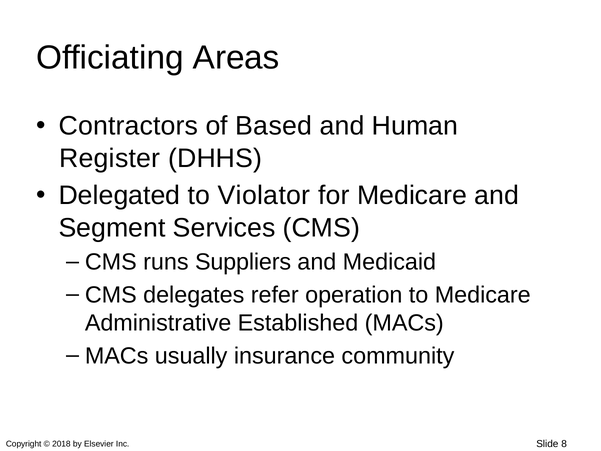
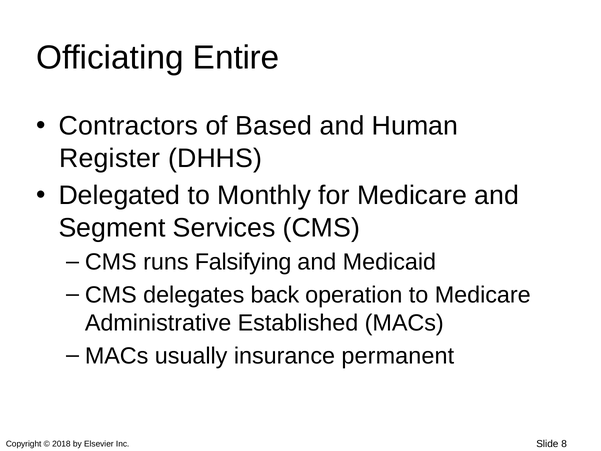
Areas: Areas -> Entire
Violator: Violator -> Monthly
Suppliers: Suppliers -> Falsifying
refer: refer -> back
community: community -> permanent
